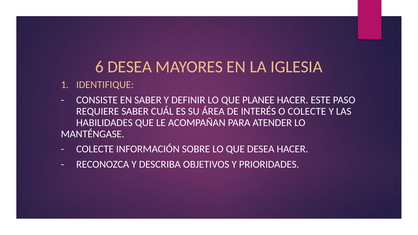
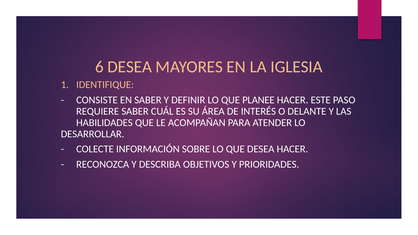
O COLECTE: COLECTE -> DELANTE
MANTÉNGASE: MANTÉNGASE -> DESARROLLAR
